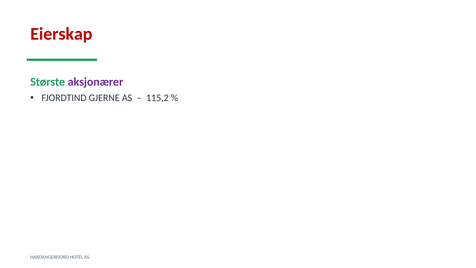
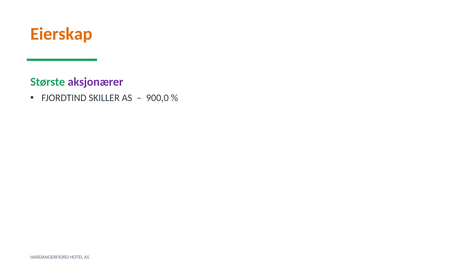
Eierskap colour: red -> orange
GJERNE: GJERNE -> SKILLER
115,2: 115,2 -> 900,0
